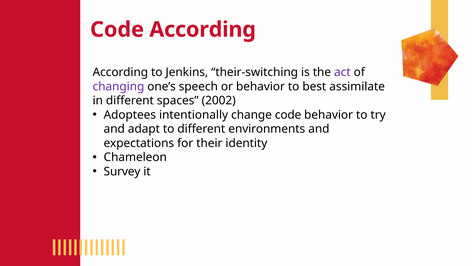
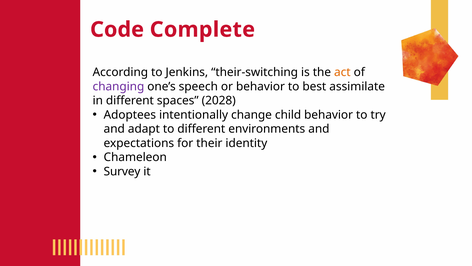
Code According: According -> Complete
act colour: purple -> orange
2002: 2002 -> 2028
change code: code -> child
